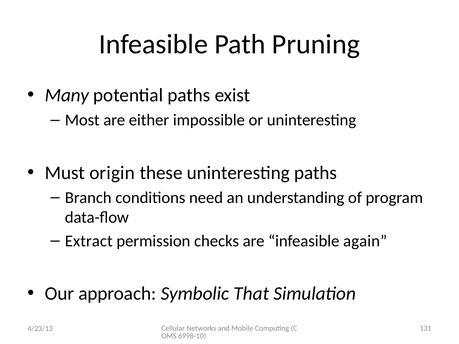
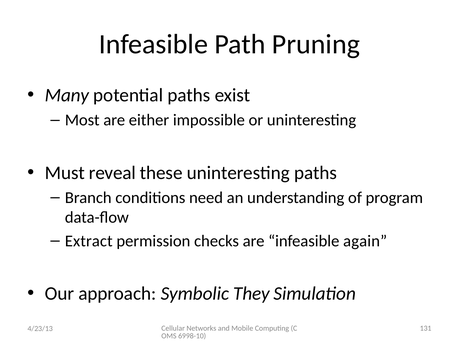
origin: origin -> reveal
That: That -> They
